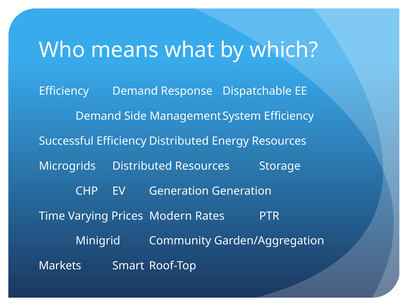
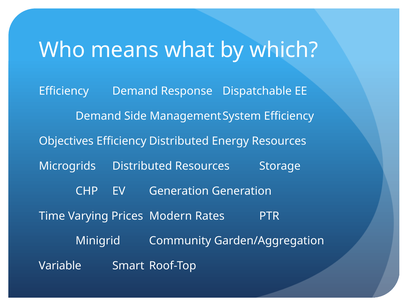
Successful: Successful -> Objectives
Markets: Markets -> Variable
